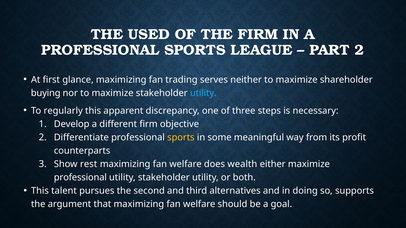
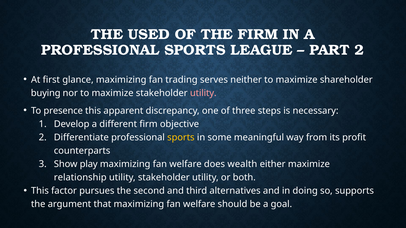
utility at (203, 93) colour: light blue -> pink
regularly: regularly -> presence
rest: rest -> play
professional at (80, 178): professional -> relationship
talent: talent -> factor
